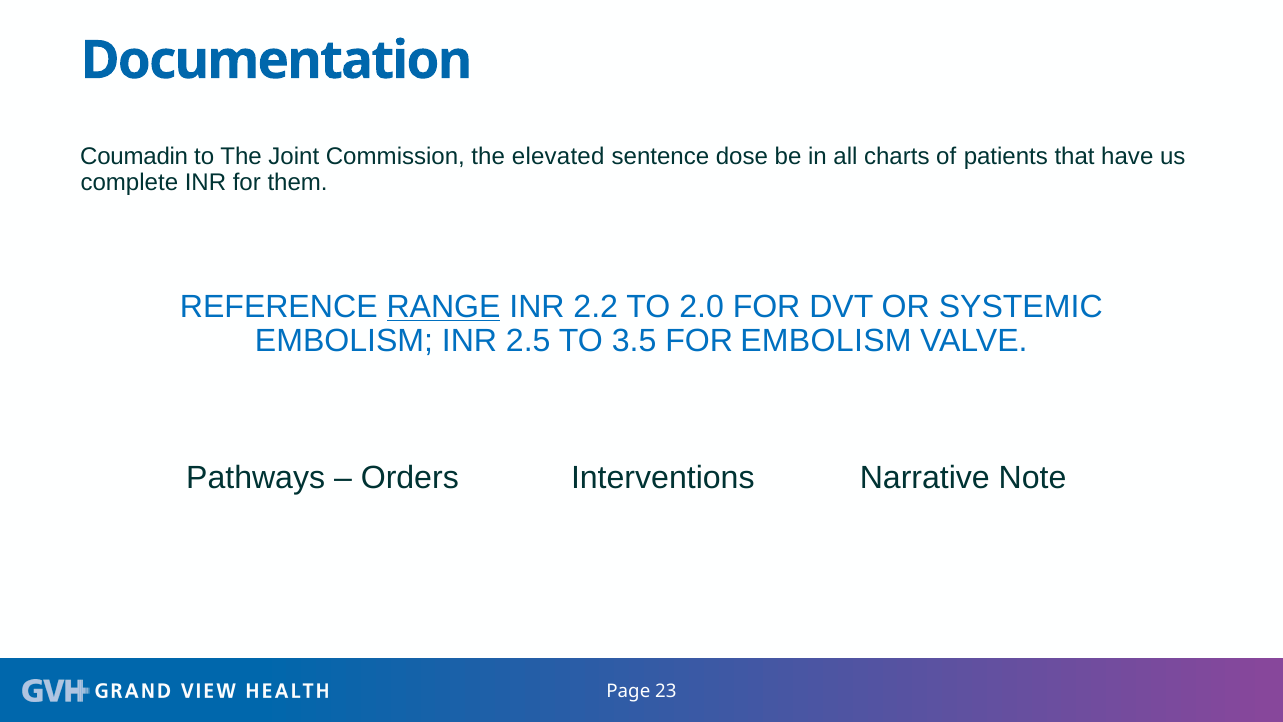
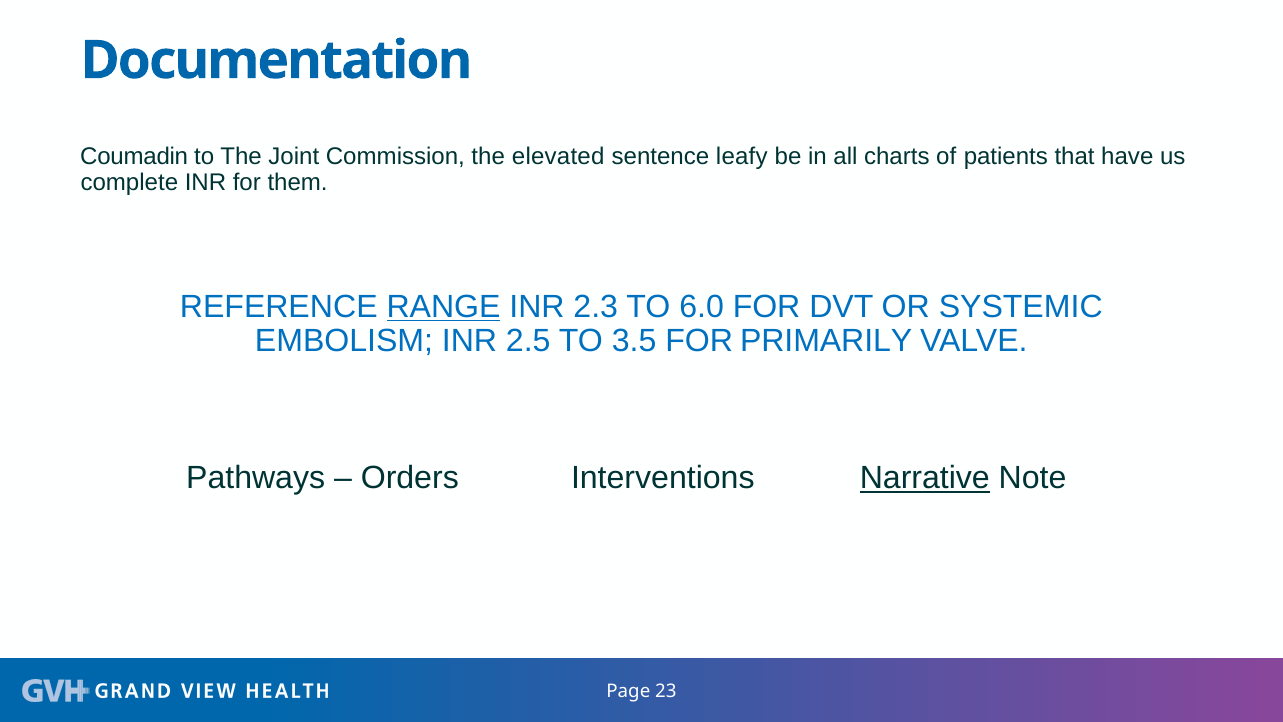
dose: dose -> leafy
2.2: 2.2 -> 2.3
2.0: 2.0 -> 6.0
FOR EMBOLISM: EMBOLISM -> PRIMARILY
Narrative underline: none -> present
